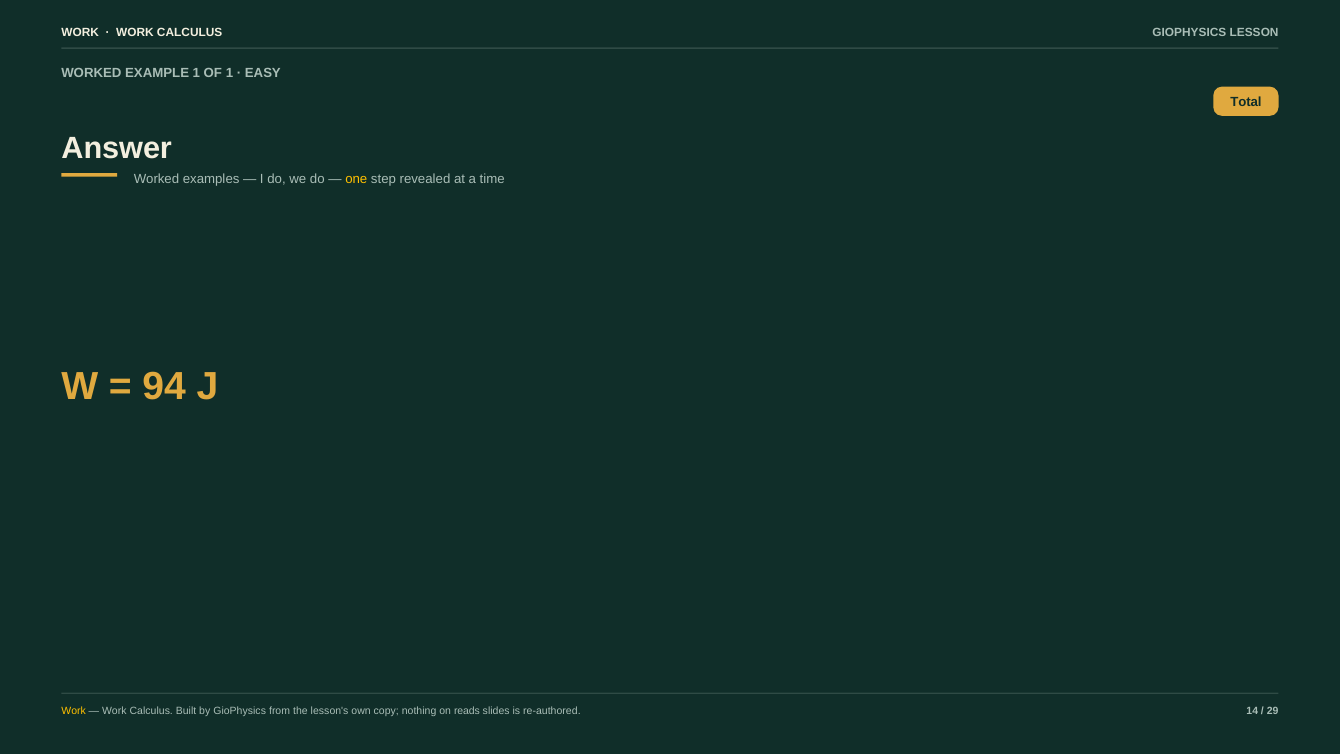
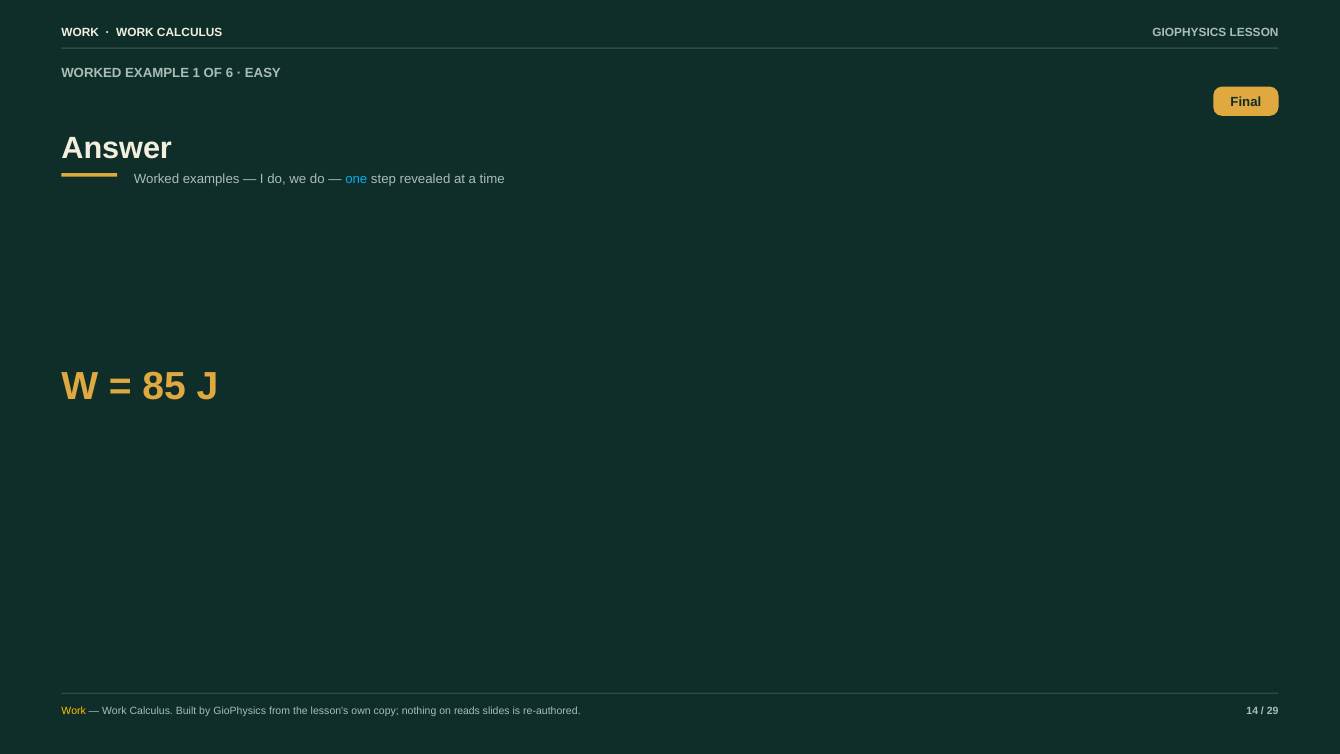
OF 1: 1 -> 6
Total: Total -> Final
one colour: yellow -> light blue
94: 94 -> 85
